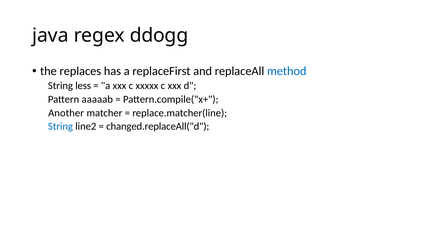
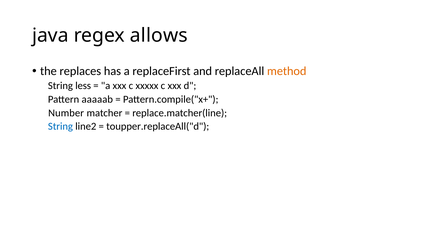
ddogg: ddogg -> allows
method colour: blue -> orange
Another: Another -> Number
changed.replaceAll("d: changed.replaceAll("d -> toupper.replaceAll("d
